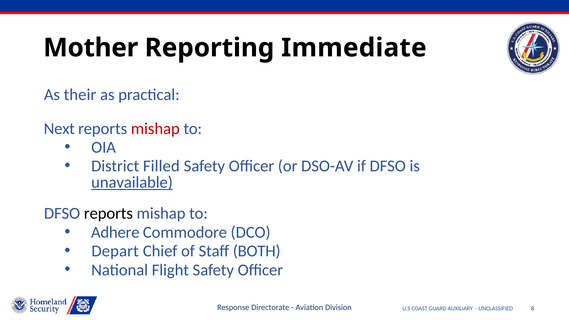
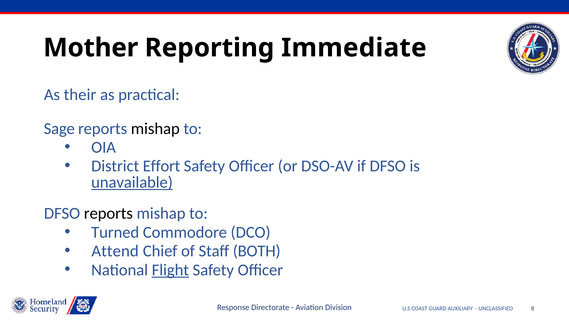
Next: Next -> Sage
mishap at (155, 129) colour: red -> black
Filled: Filled -> Effort
Adhere: Adhere -> Turned
Depart: Depart -> Attend
Flight underline: none -> present
